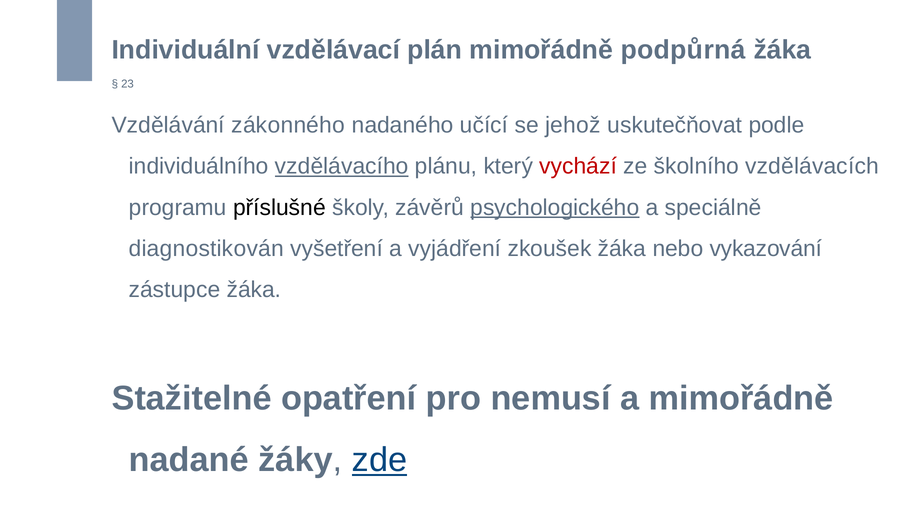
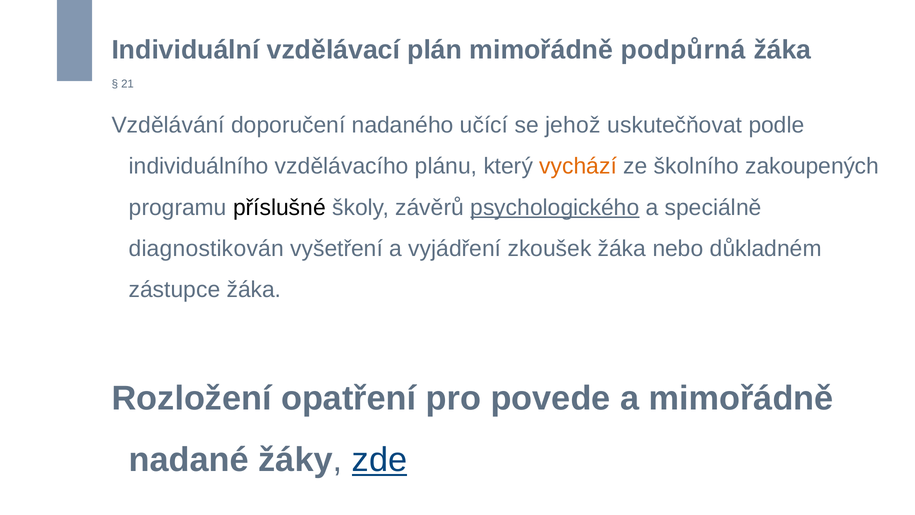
23: 23 -> 21
zákonného: zákonného -> doporučení
vzdělávacího underline: present -> none
vychází colour: red -> orange
vzdělávacích: vzdělávacích -> zakoupených
vykazování: vykazování -> důkladném
Stažitelné: Stažitelné -> Rozložení
nemusí: nemusí -> povede
